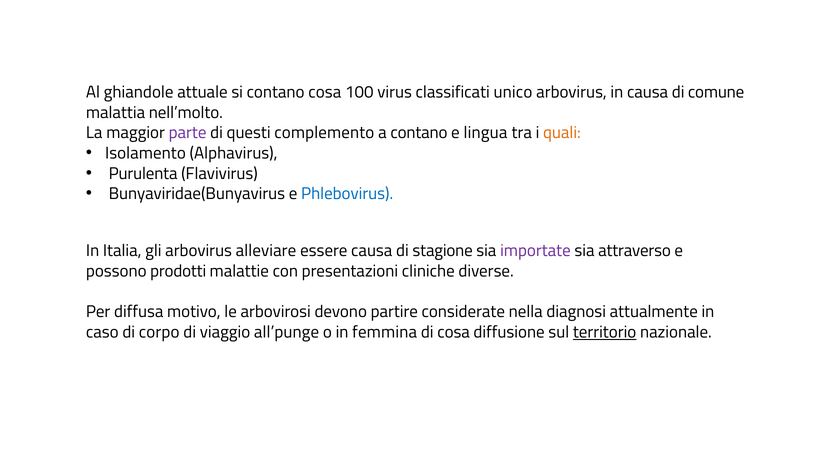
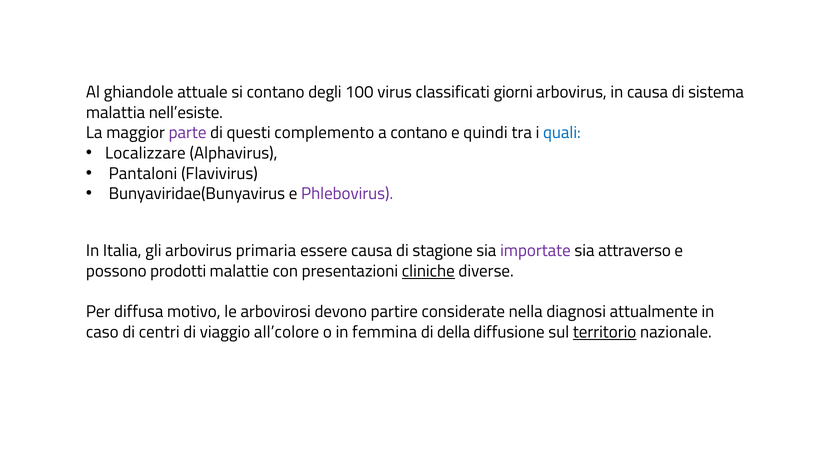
contano cosa: cosa -> degli
unico: unico -> giorni
comune: comune -> sistema
nell’molto: nell’molto -> nell’esiste
lingua: lingua -> quindi
quali colour: orange -> blue
Isolamento: Isolamento -> Localizzare
Purulenta: Purulenta -> Pantaloni
Phlebovirus colour: blue -> purple
alleviare: alleviare -> primaria
cliniche underline: none -> present
corpo: corpo -> centri
all’punge: all’punge -> all’colore
di cosa: cosa -> della
